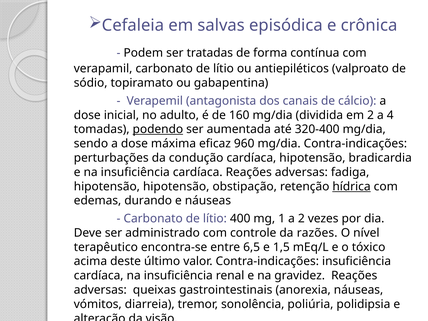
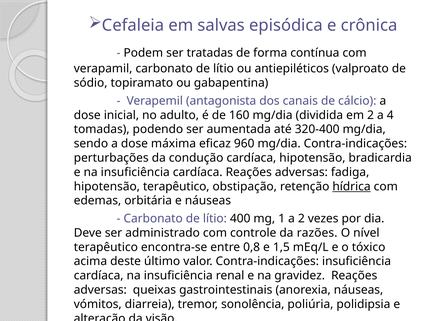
podendo underline: present -> none
hipotensão hipotensão: hipotensão -> terapêutico
durando: durando -> orbitária
6,5: 6,5 -> 0,8
